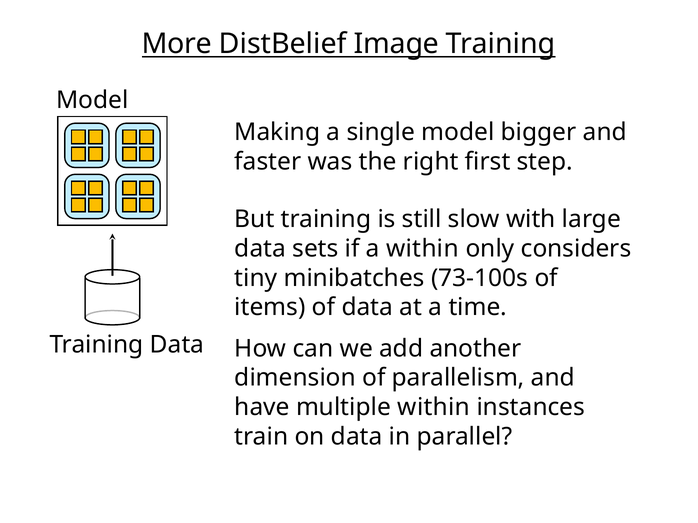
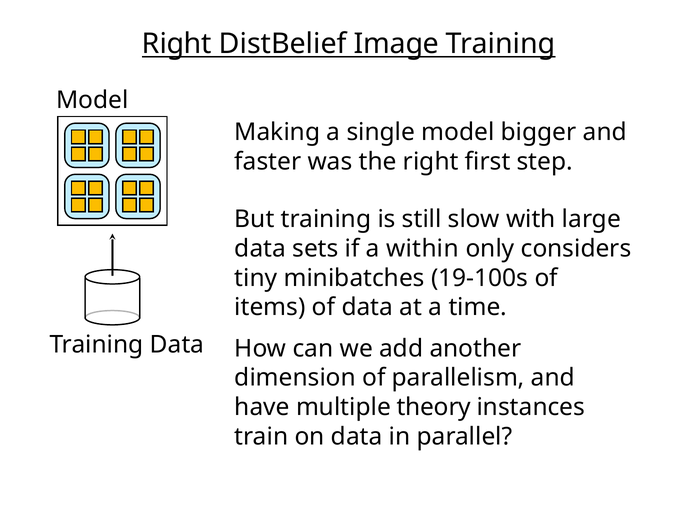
More at (177, 44): More -> Right
73-100s: 73-100s -> 19-100s
multiple within: within -> theory
